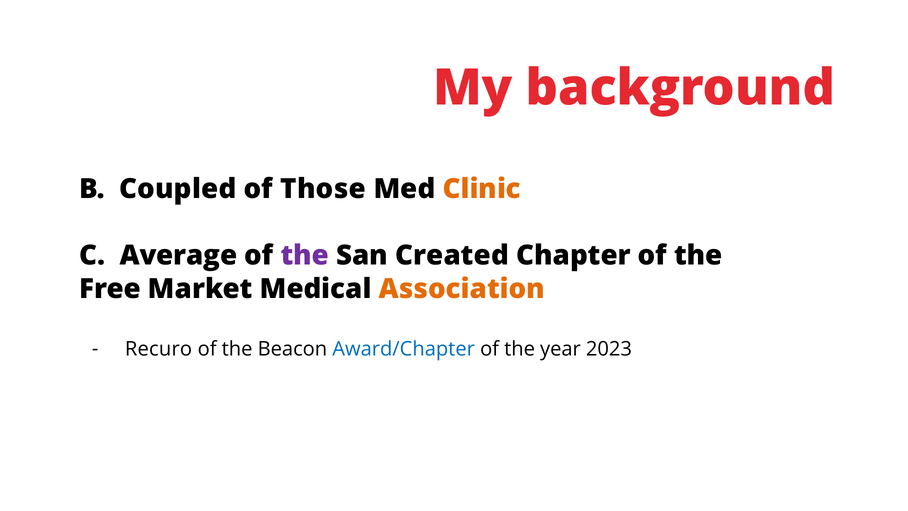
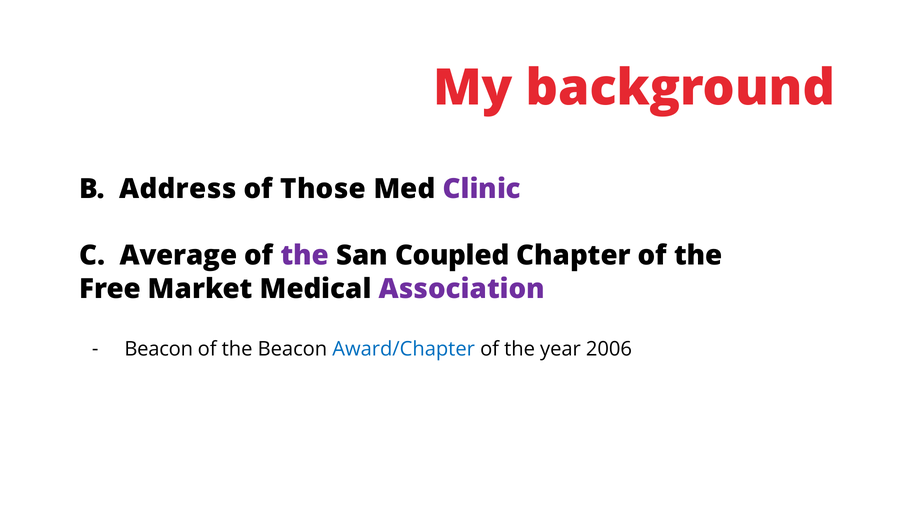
Coupled: Coupled -> Address
Clinic colour: orange -> purple
Created: Created -> Coupled
Association colour: orange -> purple
Recuro at (158, 349): Recuro -> Beacon
2023: 2023 -> 2006
